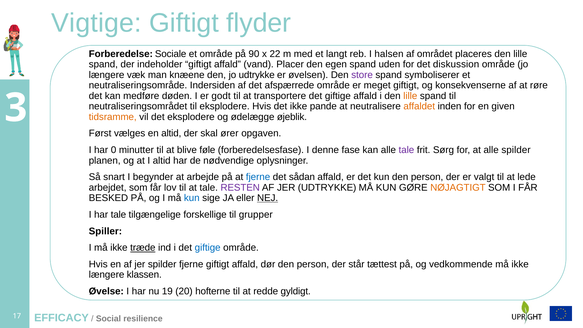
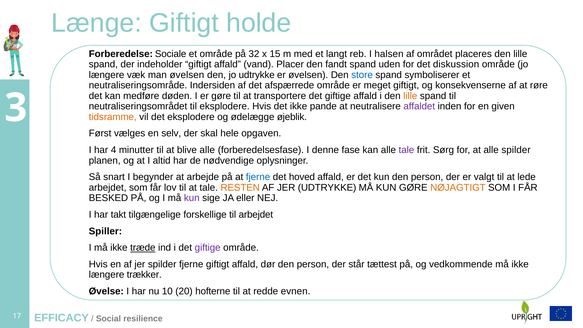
Vigtige: Vigtige -> Længe
flyder: flyder -> holde
90: 90 -> 32
22: 22 -> 15
egen: egen -> fandt
man knæene: knæene -> øvelsen
store colour: purple -> blue
er godt: godt -> gøre
affaldet colour: orange -> purple
en altid: altid -> selv
ører: ører -> hele
0: 0 -> 4
blive føle: føle -> alle
sådan: sådan -> hoved
RESTEN colour: purple -> orange
kun at (192, 198) colour: blue -> purple
NEJ underline: present -> none
har tale: tale -> takt
til grupper: grupper -> arbejdet
giftige at (208, 248) colour: blue -> purple
klassen: klassen -> trækker
19: 19 -> 10
gyldigt: gyldigt -> evnen
